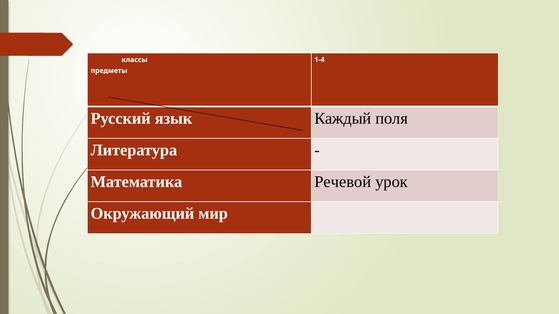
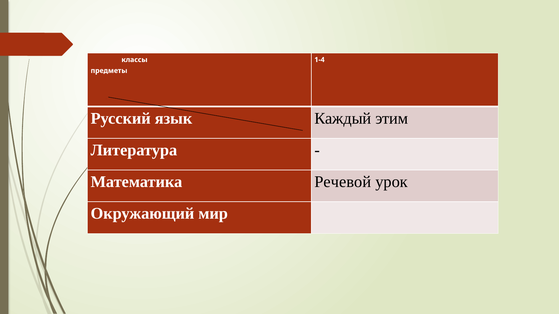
поля: поля -> этим
